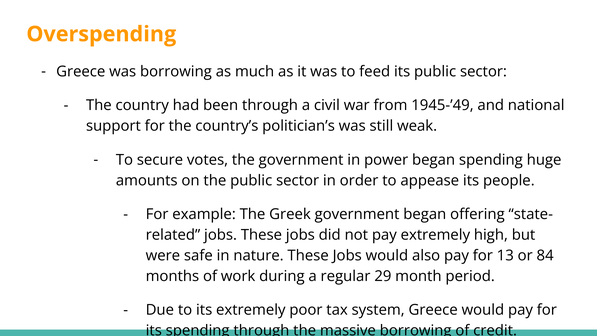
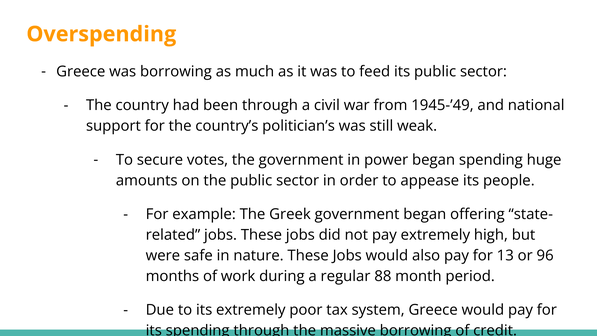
84: 84 -> 96
29: 29 -> 88
